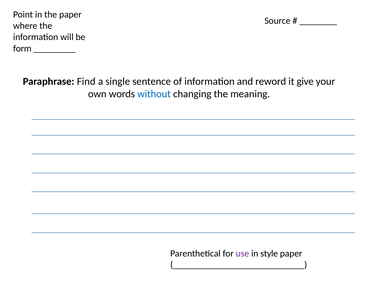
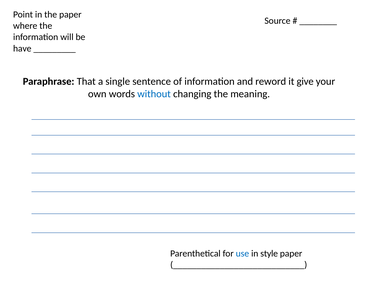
form: form -> have
Find: Find -> That
use colour: purple -> blue
